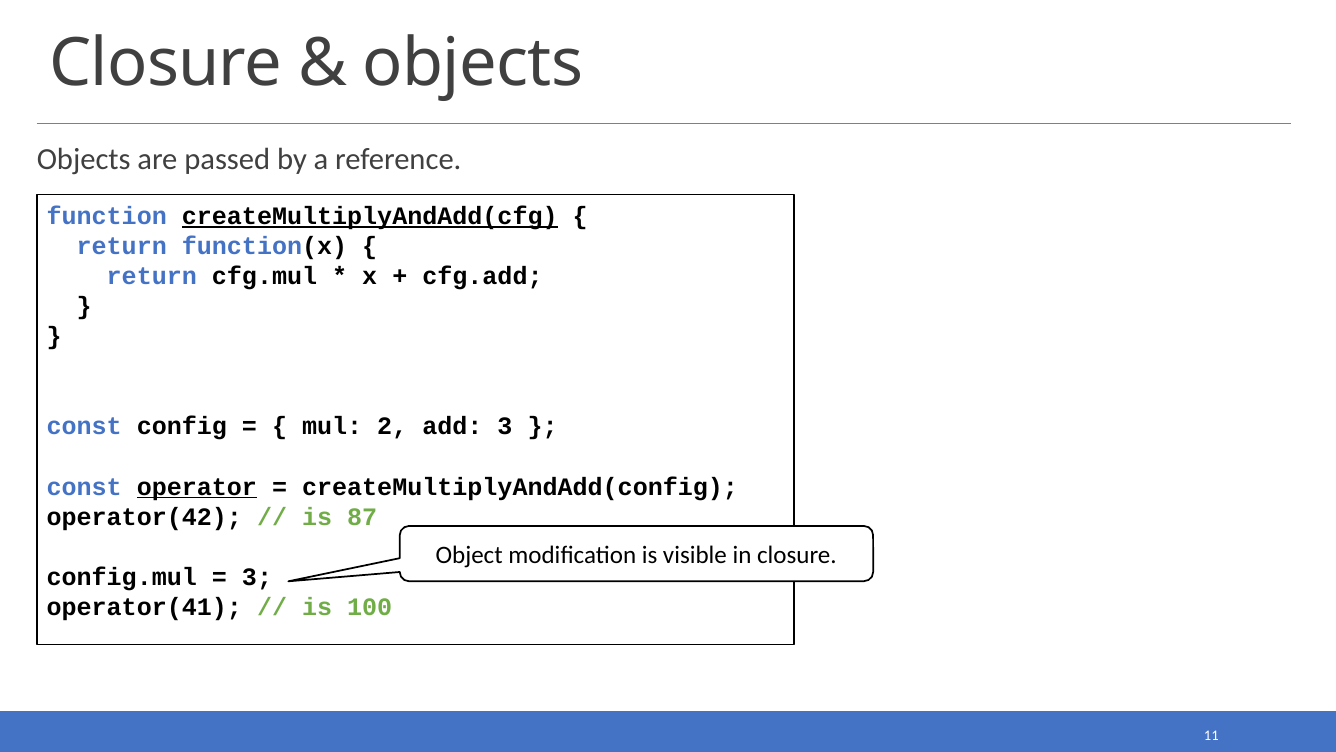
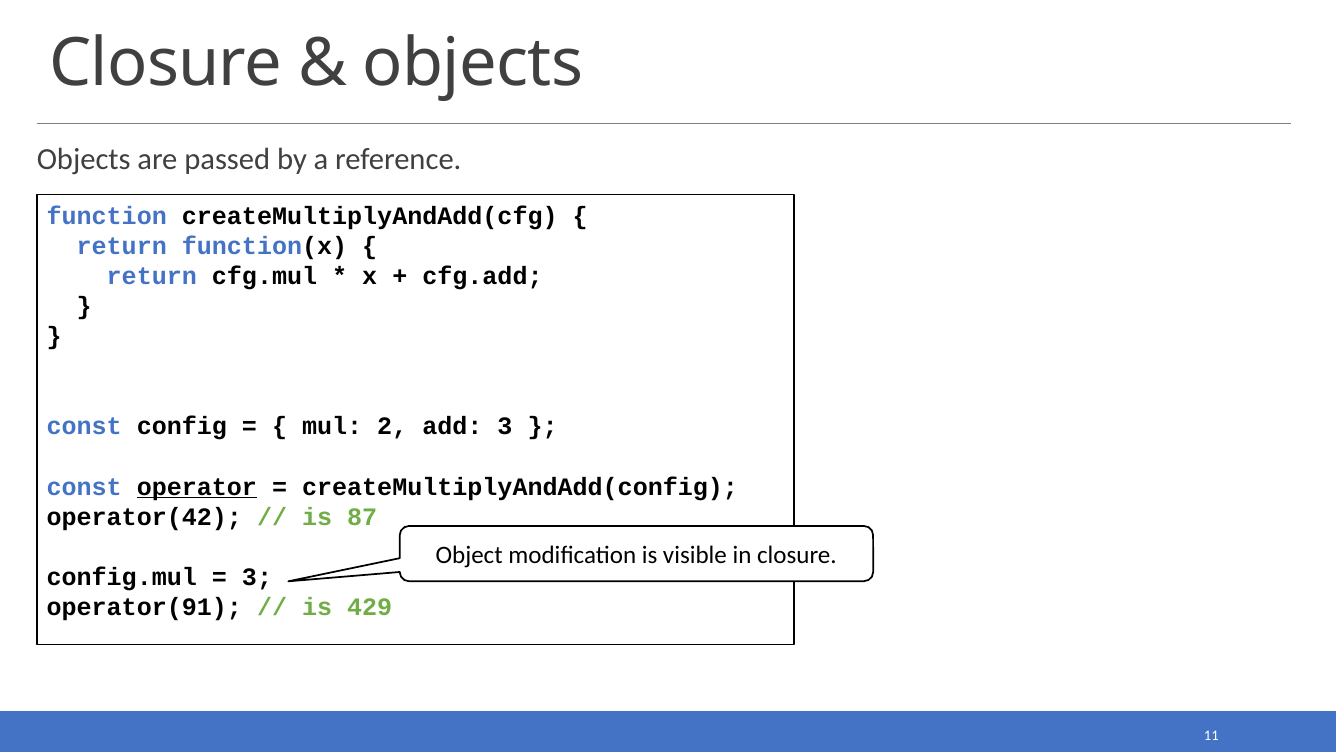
createMultiplyAndAdd(cfg underline: present -> none
operator(41: operator(41 -> operator(91
100: 100 -> 429
